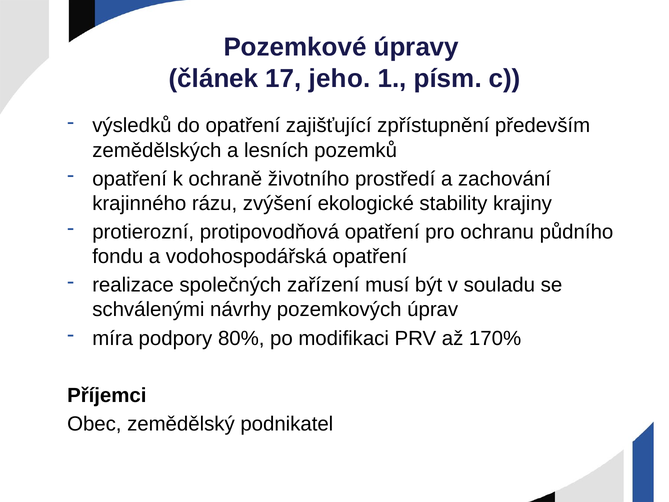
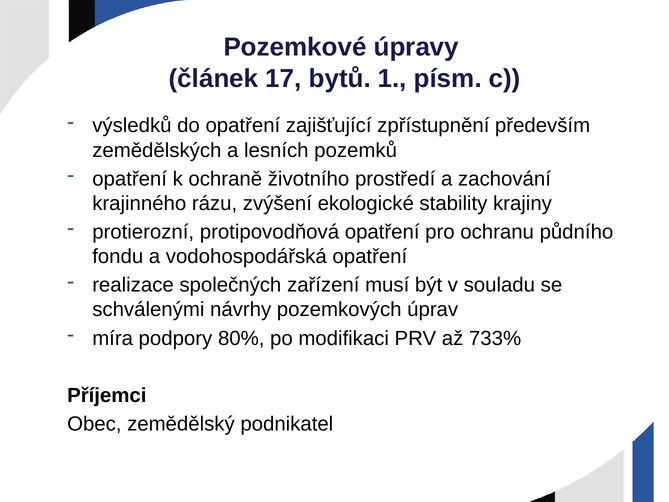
jeho: jeho -> bytů
170%: 170% -> 733%
